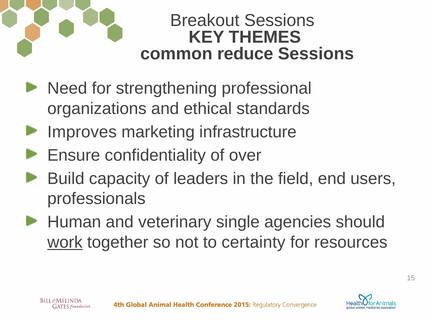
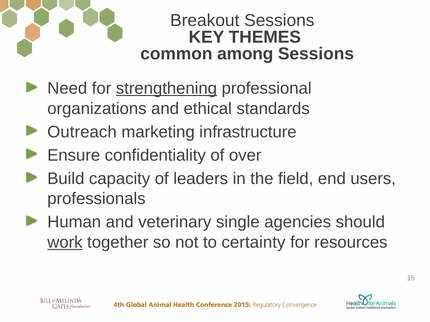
reduce: reduce -> among
strengthening underline: none -> present
Improves: Improves -> Outreach
